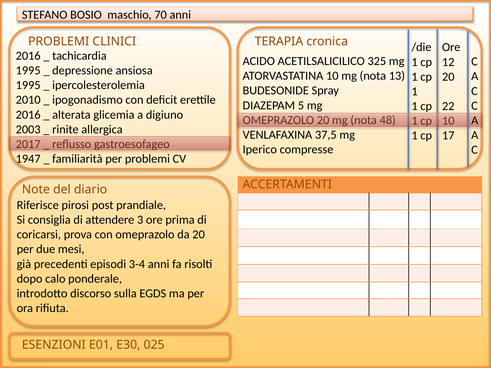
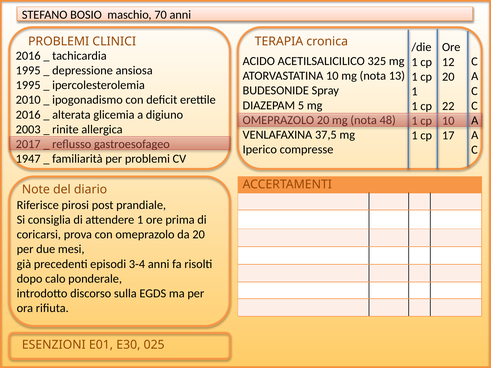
attendere 3: 3 -> 1
